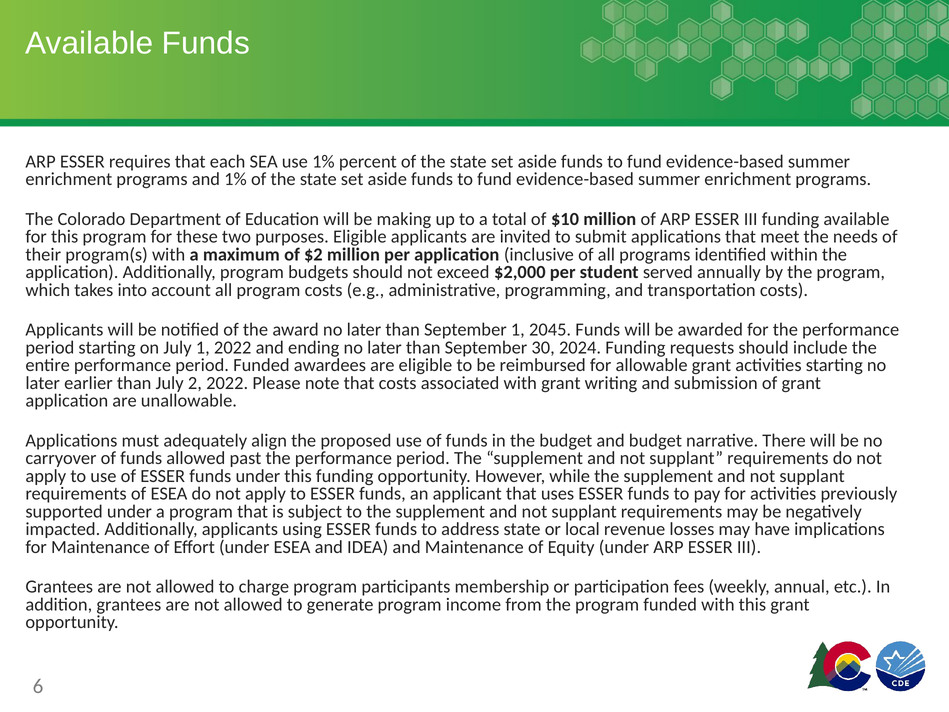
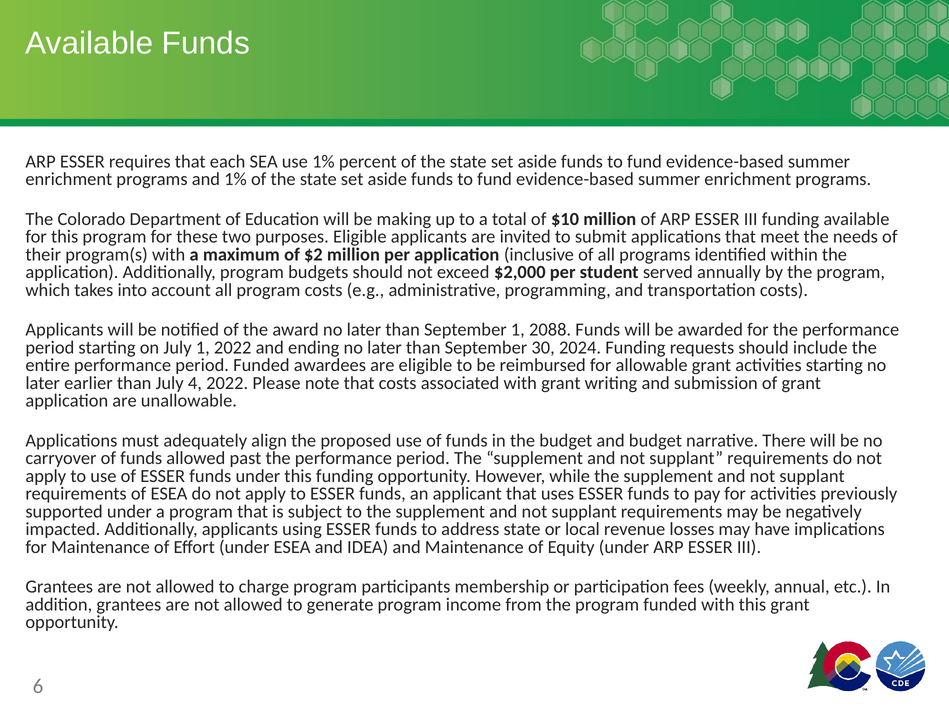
2045: 2045 -> 2088
2: 2 -> 4
